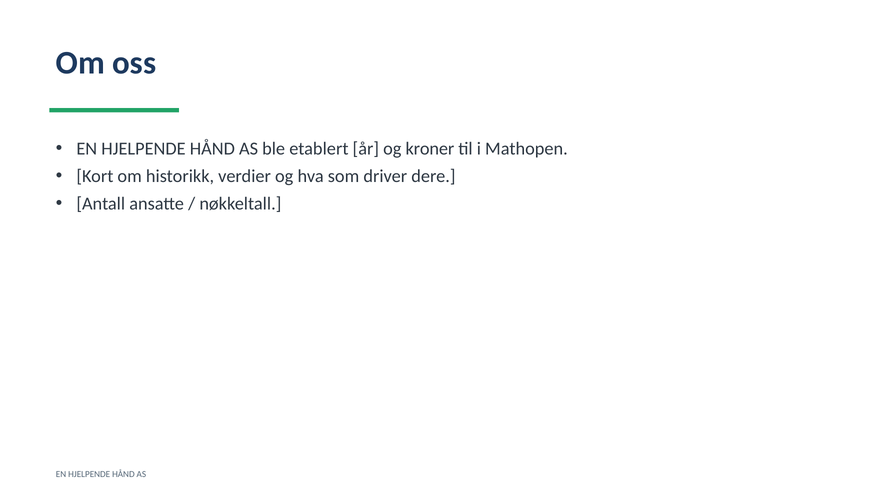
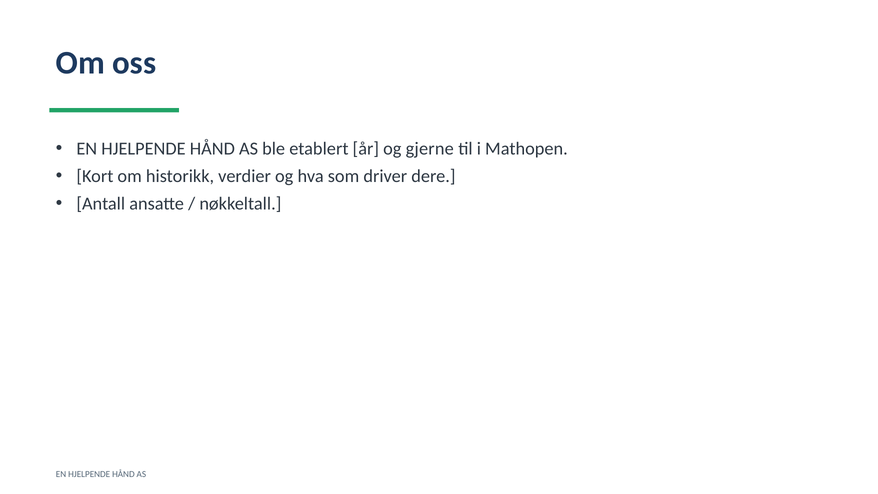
kroner: kroner -> gjerne
